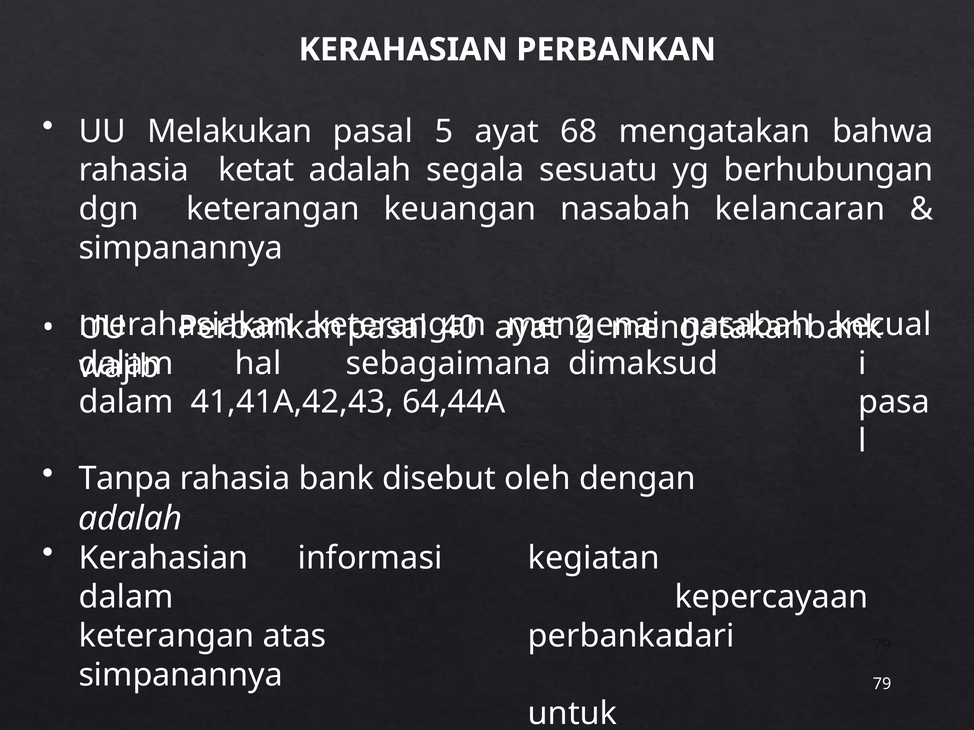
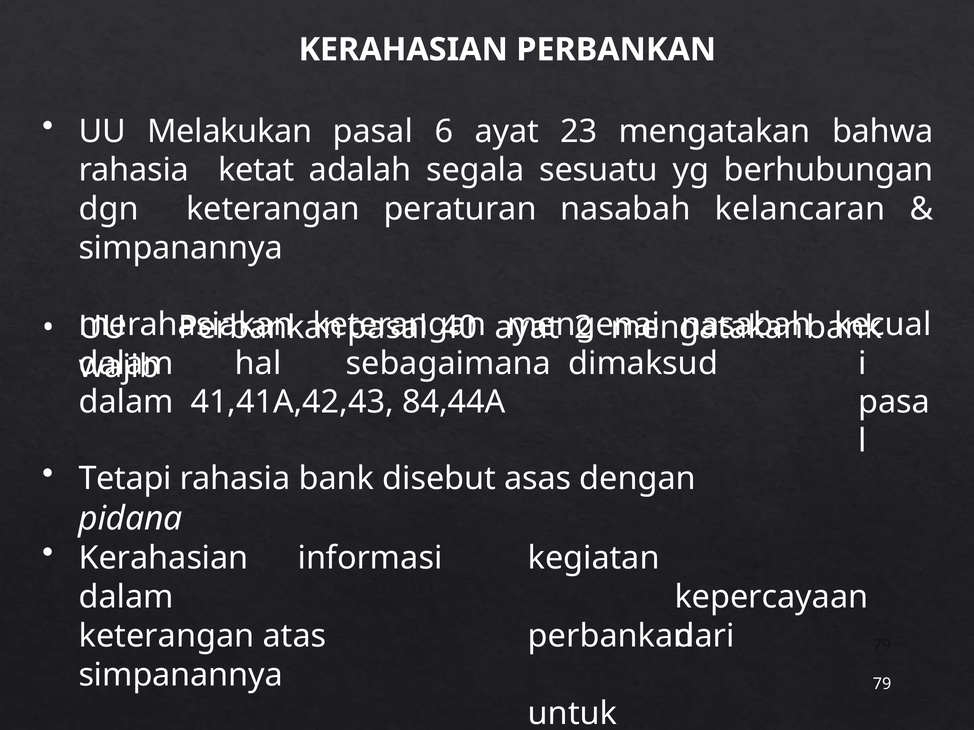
5: 5 -> 6
68: 68 -> 23
keuangan: keuangan -> peraturan
64,44A: 64,44A -> 84,44A
Tanpa: Tanpa -> Tetapi
oleh: oleh -> asas
adalah at (130, 519): adalah -> pidana
